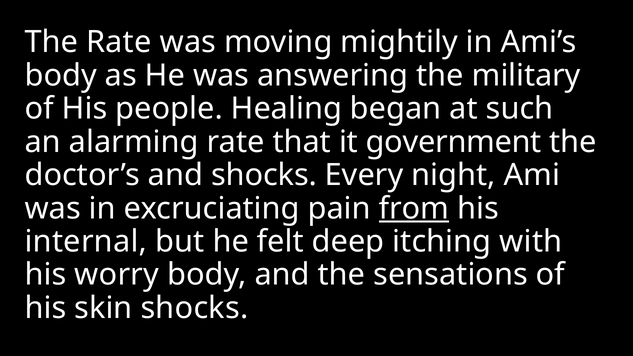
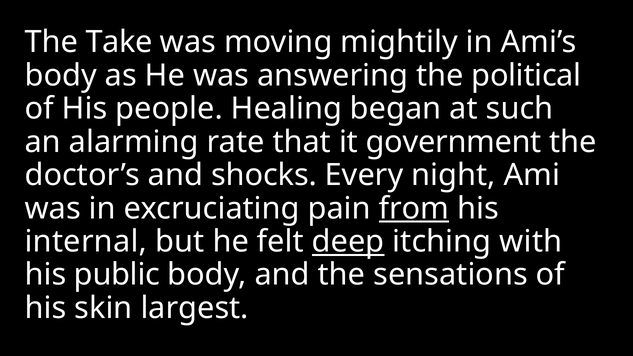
The Rate: Rate -> Take
military: military -> political
deep underline: none -> present
worry: worry -> public
skin shocks: shocks -> largest
